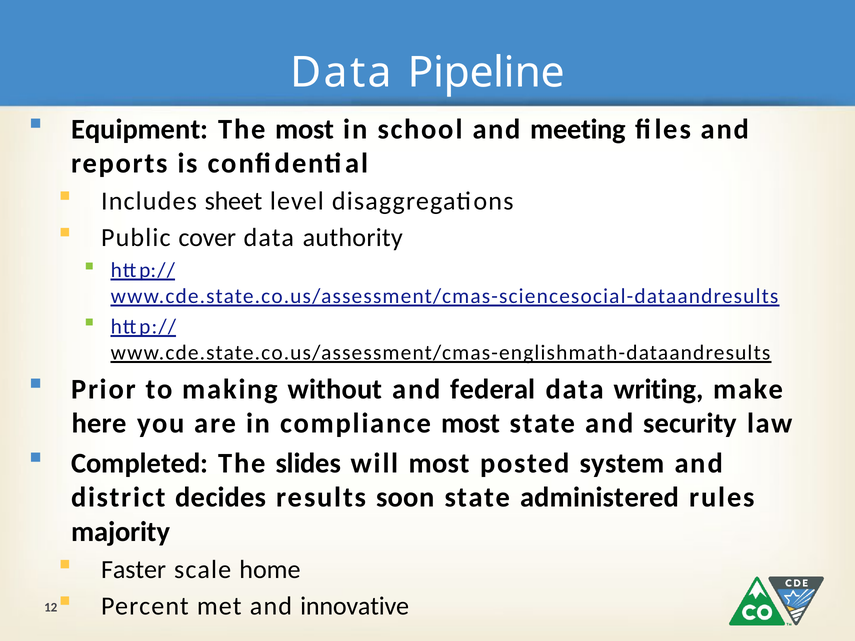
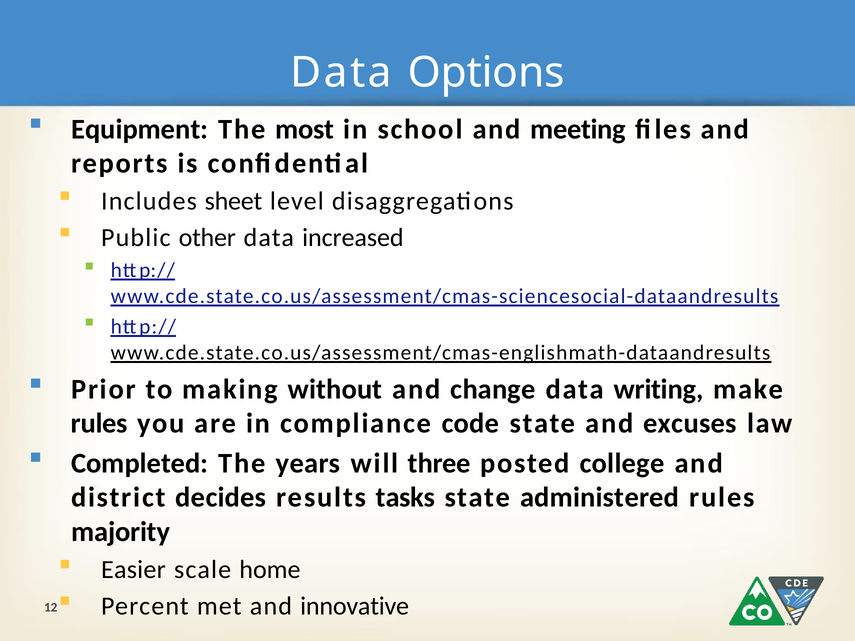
Pipeline: Pipeline -> Options
cover: cover -> other
authority: authority -> increased
federal: federal -> change
here at (99, 424): here -> rules
compliance most: most -> code
security: security -> excuses
slides: slides -> years
will most: most -> three
system: system -> college
soon: soon -> tasks
Faster: Faster -> Easier
